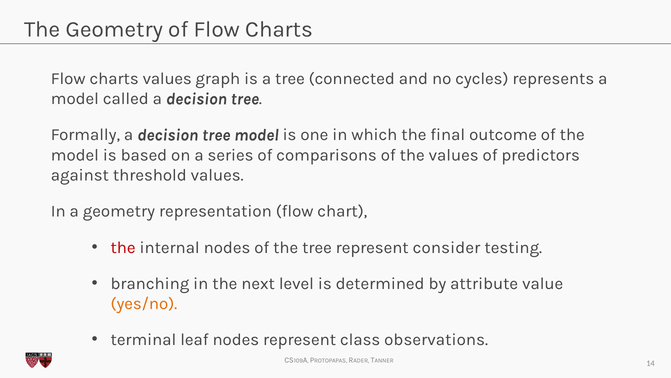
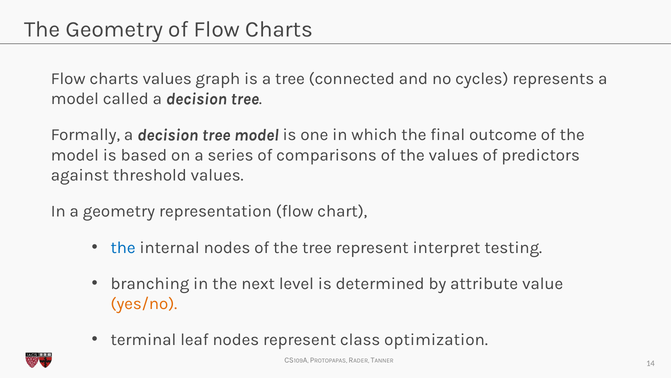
the at (123, 247) colour: red -> blue
consider: consider -> interpret
observations: observations -> optimization
